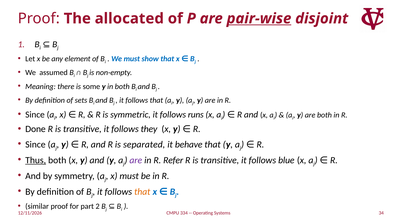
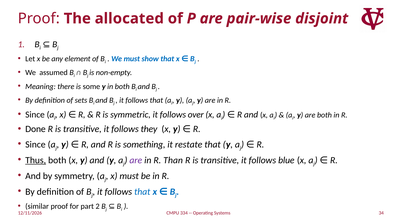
pair-wise underline: present -> none
runs: runs -> over
separated: separated -> something
behave: behave -> restate
Refer: Refer -> Than
that at (142, 192) colour: orange -> blue
